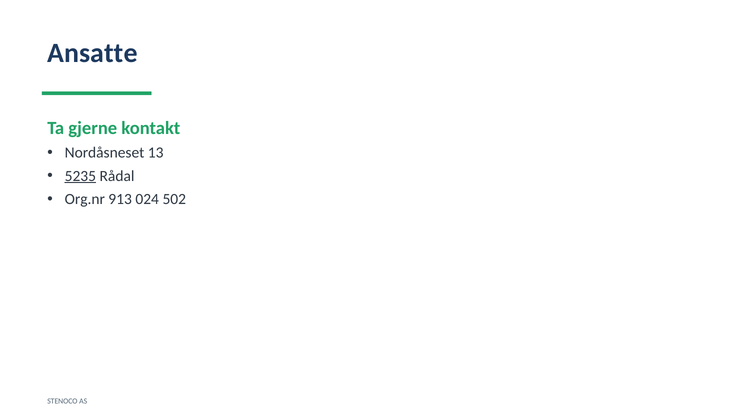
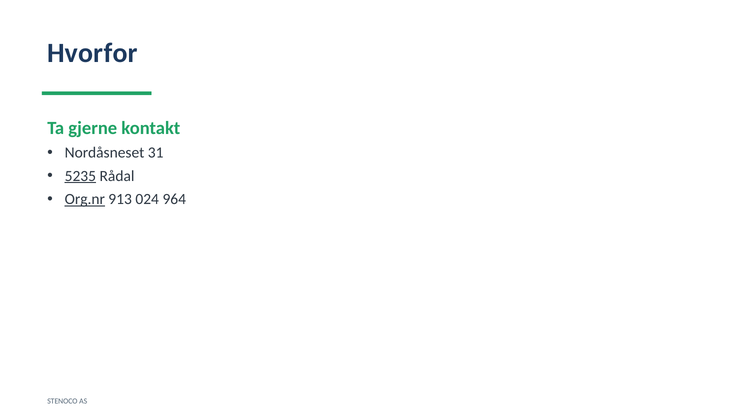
Ansatte: Ansatte -> Hvorfor
13: 13 -> 31
Org.nr underline: none -> present
502: 502 -> 964
